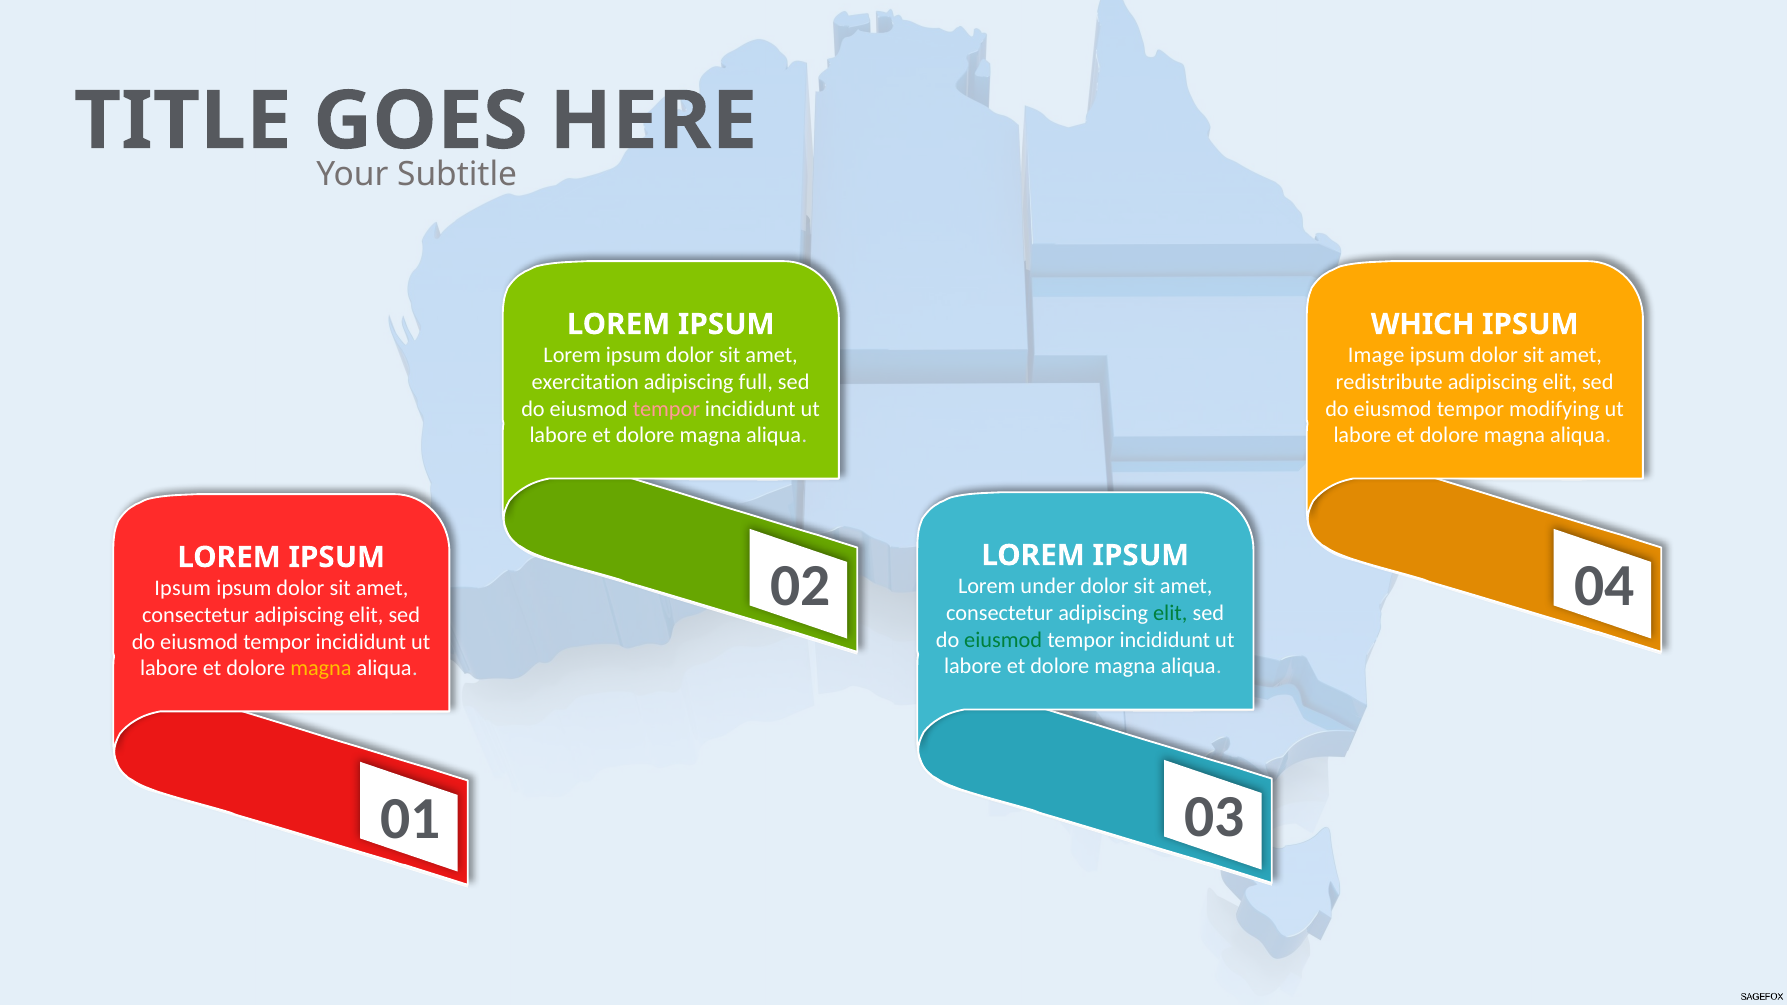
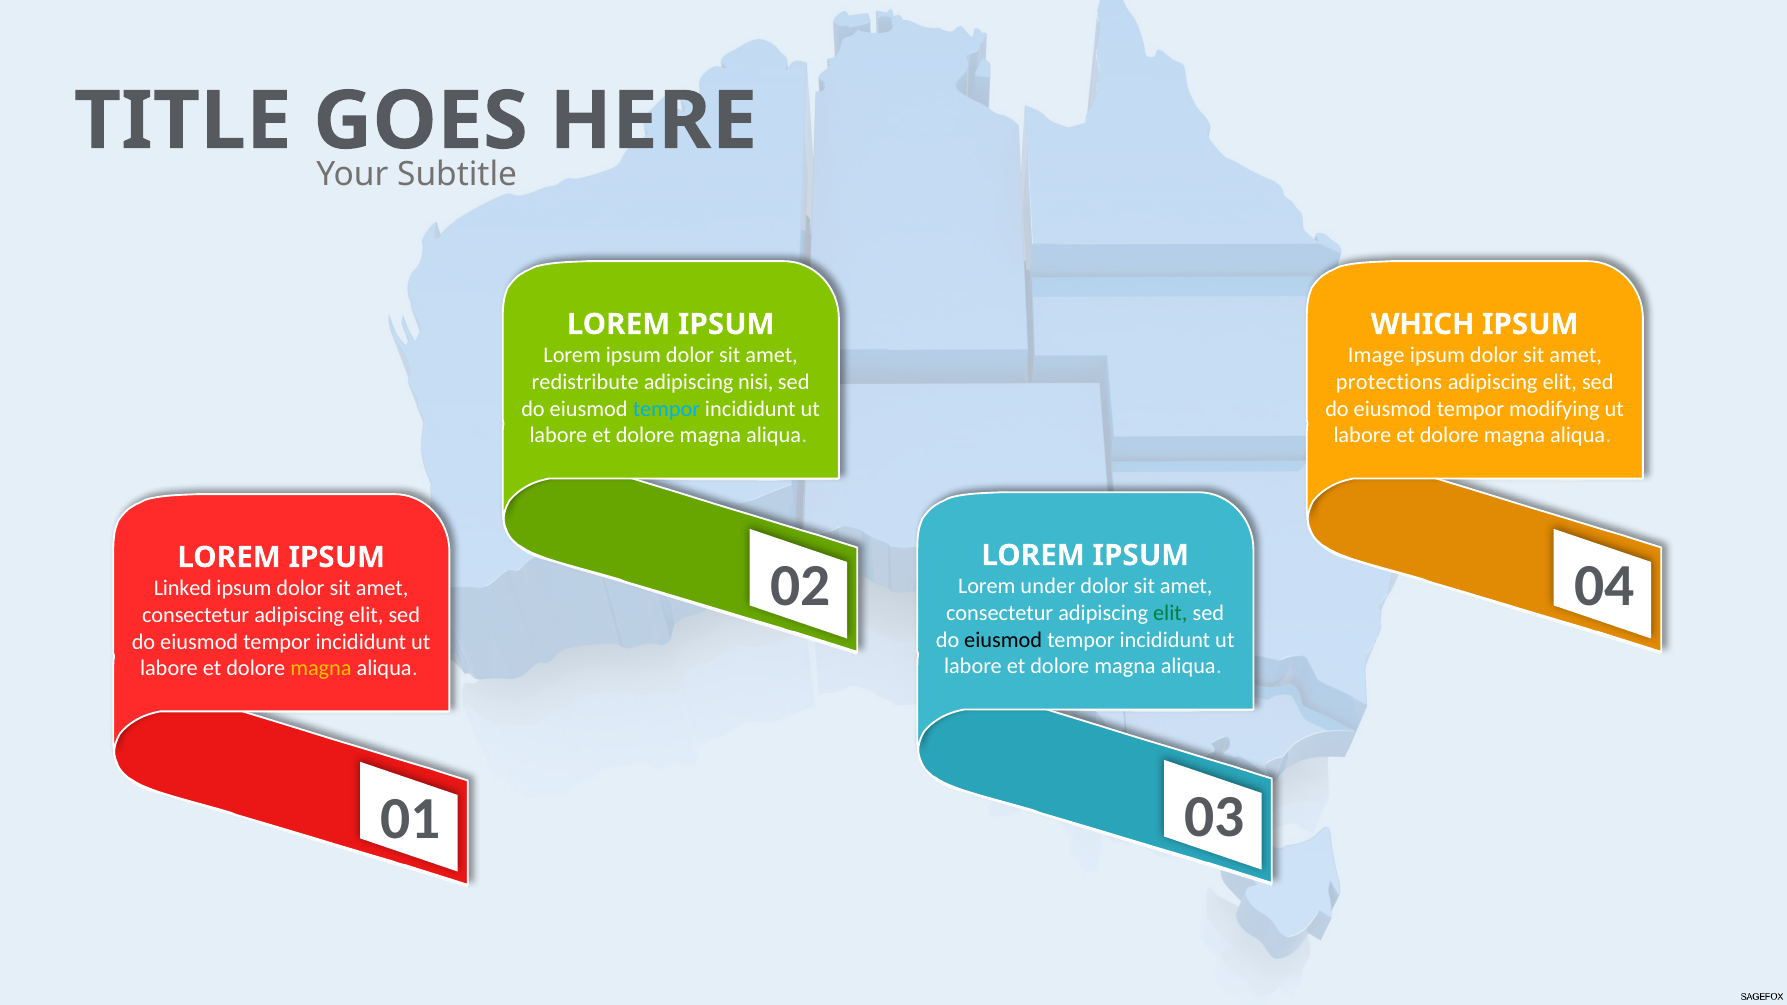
exercitation: exercitation -> redistribute
full: full -> nisi
redistribute: redistribute -> protections
tempor at (666, 409) colour: pink -> light blue
Ipsum at (183, 588): Ipsum -> Linked
eiusmod at (1003, 640) colour: green -> black
